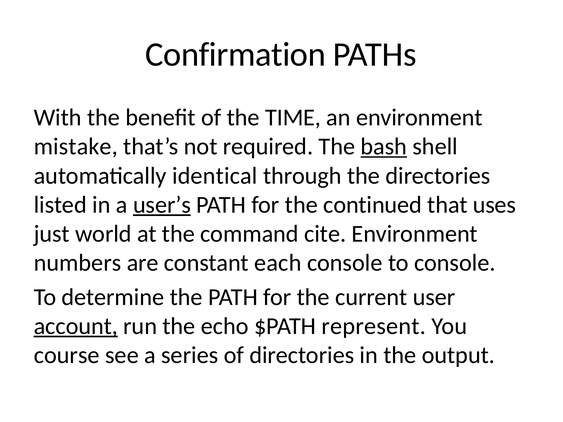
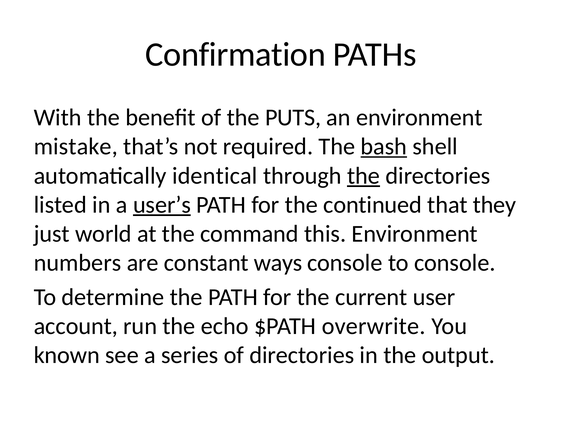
TIME: TIME -> PUTS
the at (364, 176) underline: none -> present
uses: uses -> they
cite: cite -> this
each: each -> ways
account underline: present -> none
represent: represent -> overwrite
course: course -> known
